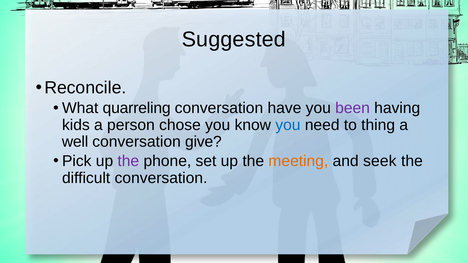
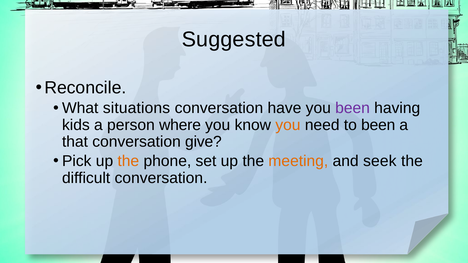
quarreling: quarreling -> situations
chose: chose -> where
you at (288, 125) colour: blue -> orange
to thing: thing -> been
well: well -> that
the at (128, 161) colour: purple -> orange
